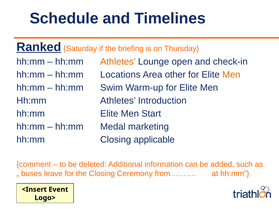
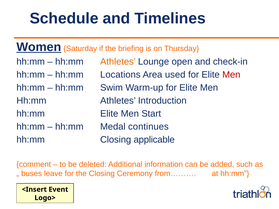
Ranked: Ranked -> Women
other: other -> used
Men at (231, 75) colour: orange -> red
marketing: marketing -> continues
